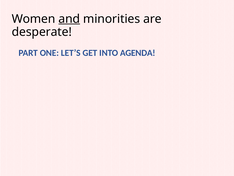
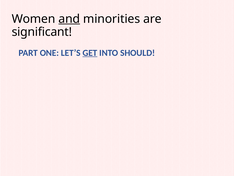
desperate: desperate -> significant
GET underline: none -> present
AGENDA: AGENDA -> SHOULD
